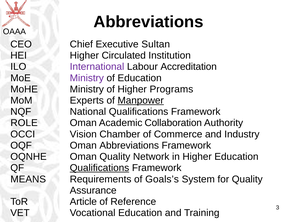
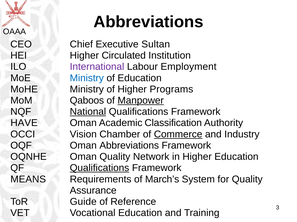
Accreditation: Accreditation -> Employment
Ministry at (87, 78) colour: purple -> blue
Experts: Experts -> Qaboos
National underline: none -> present
ROLE: ROLE -> HAVE
Collaboration: Collaboration -> Classification
Commerce underline: none -> present
Goals’s: Goals’s -> March’s
Article: Article -> Guide
